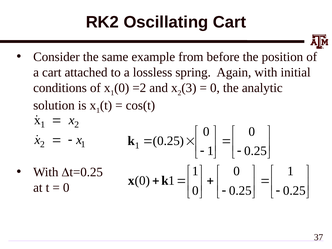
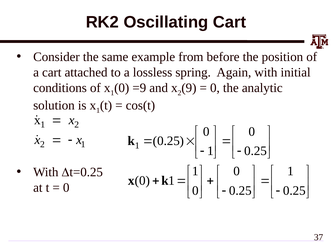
=2: =2 -> =9
3: 3 -> 9
